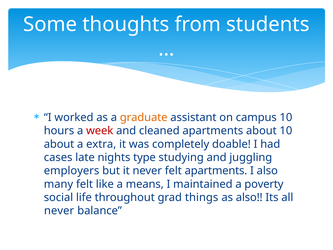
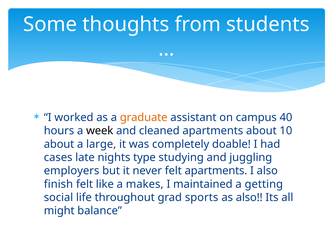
campus 10: 10 -> 40
week colour: red -> black
extra: extra -> large
many: many -> finish
means: means -> makes
poverty: poverty -> getting
things: things -> sports
never at (59, 211): never -> might
